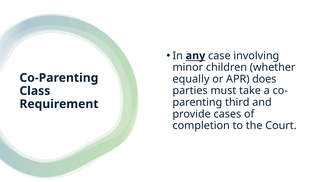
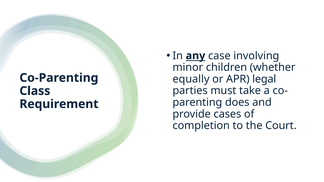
does: does -> legal
third: third -> does
